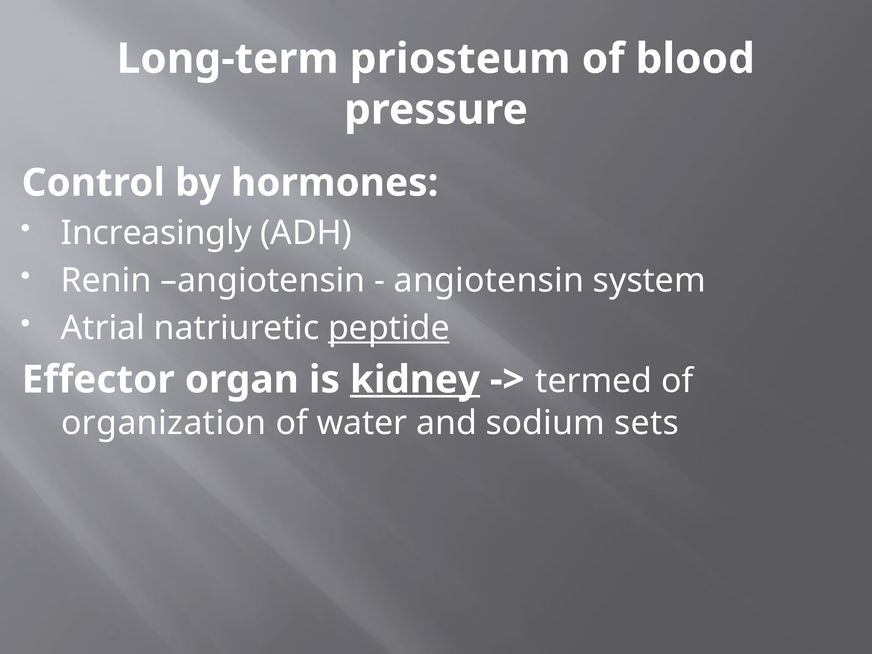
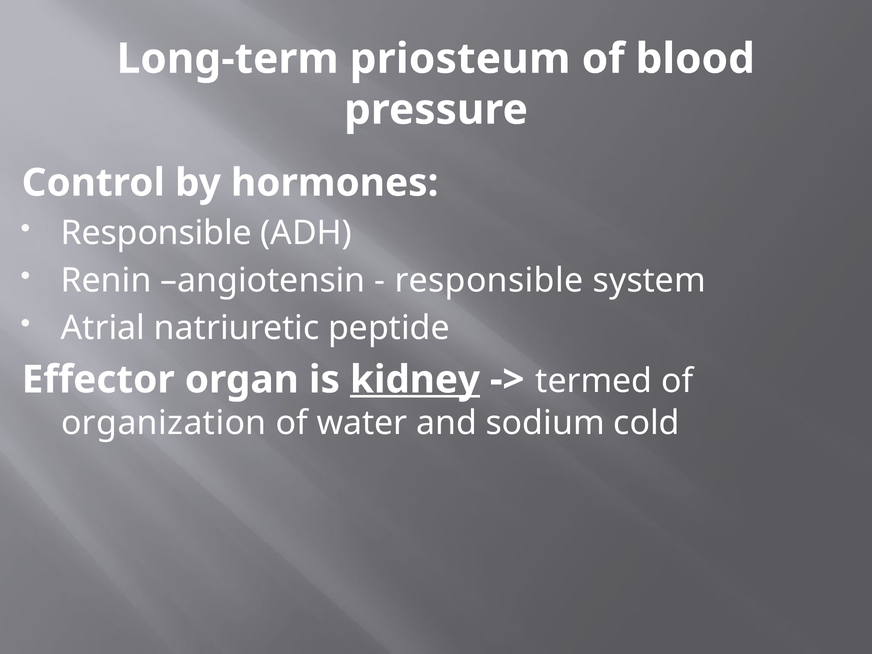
Increasingly at (156, 233): Increasingly -> Responsible
angiotensin at (489, 280): angiotensin -> responsible
peptide underline: present -> none
sets: sets -> cold
